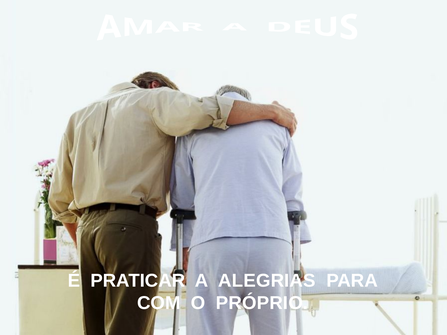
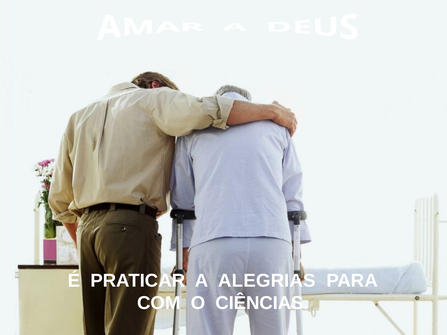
PRÓPRIO: PRÓPRIO -> CIÊNCIAS
